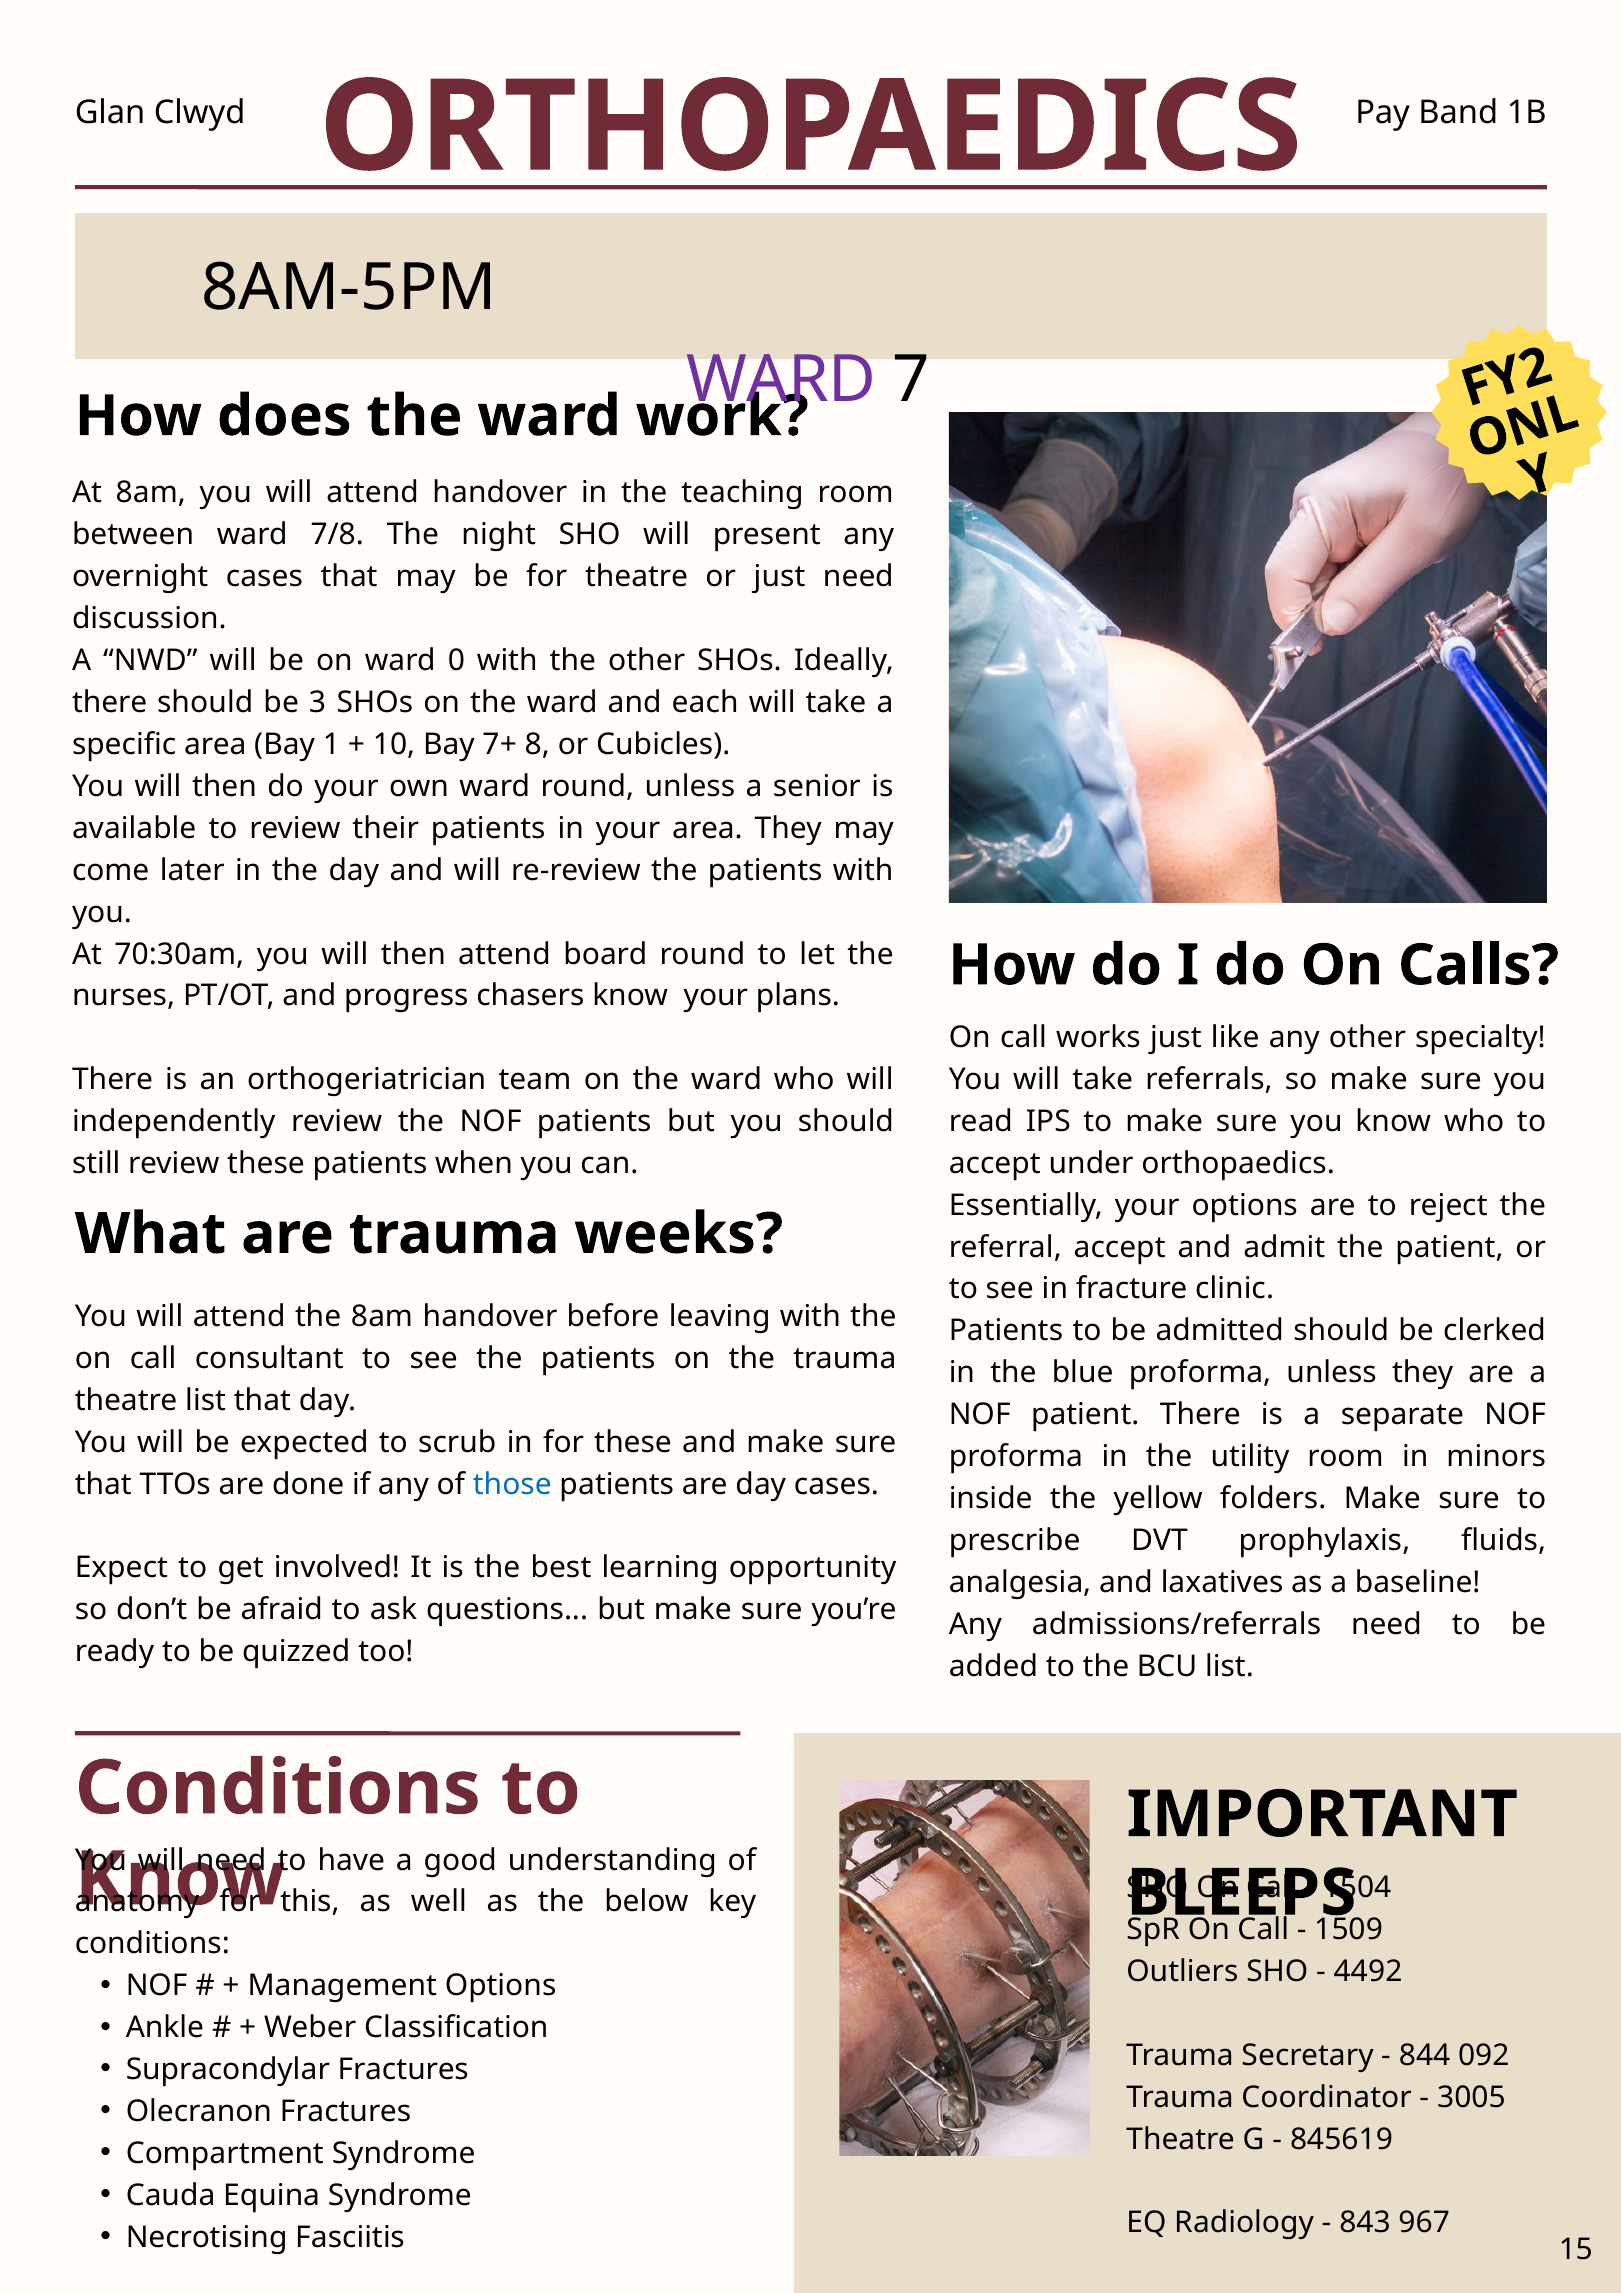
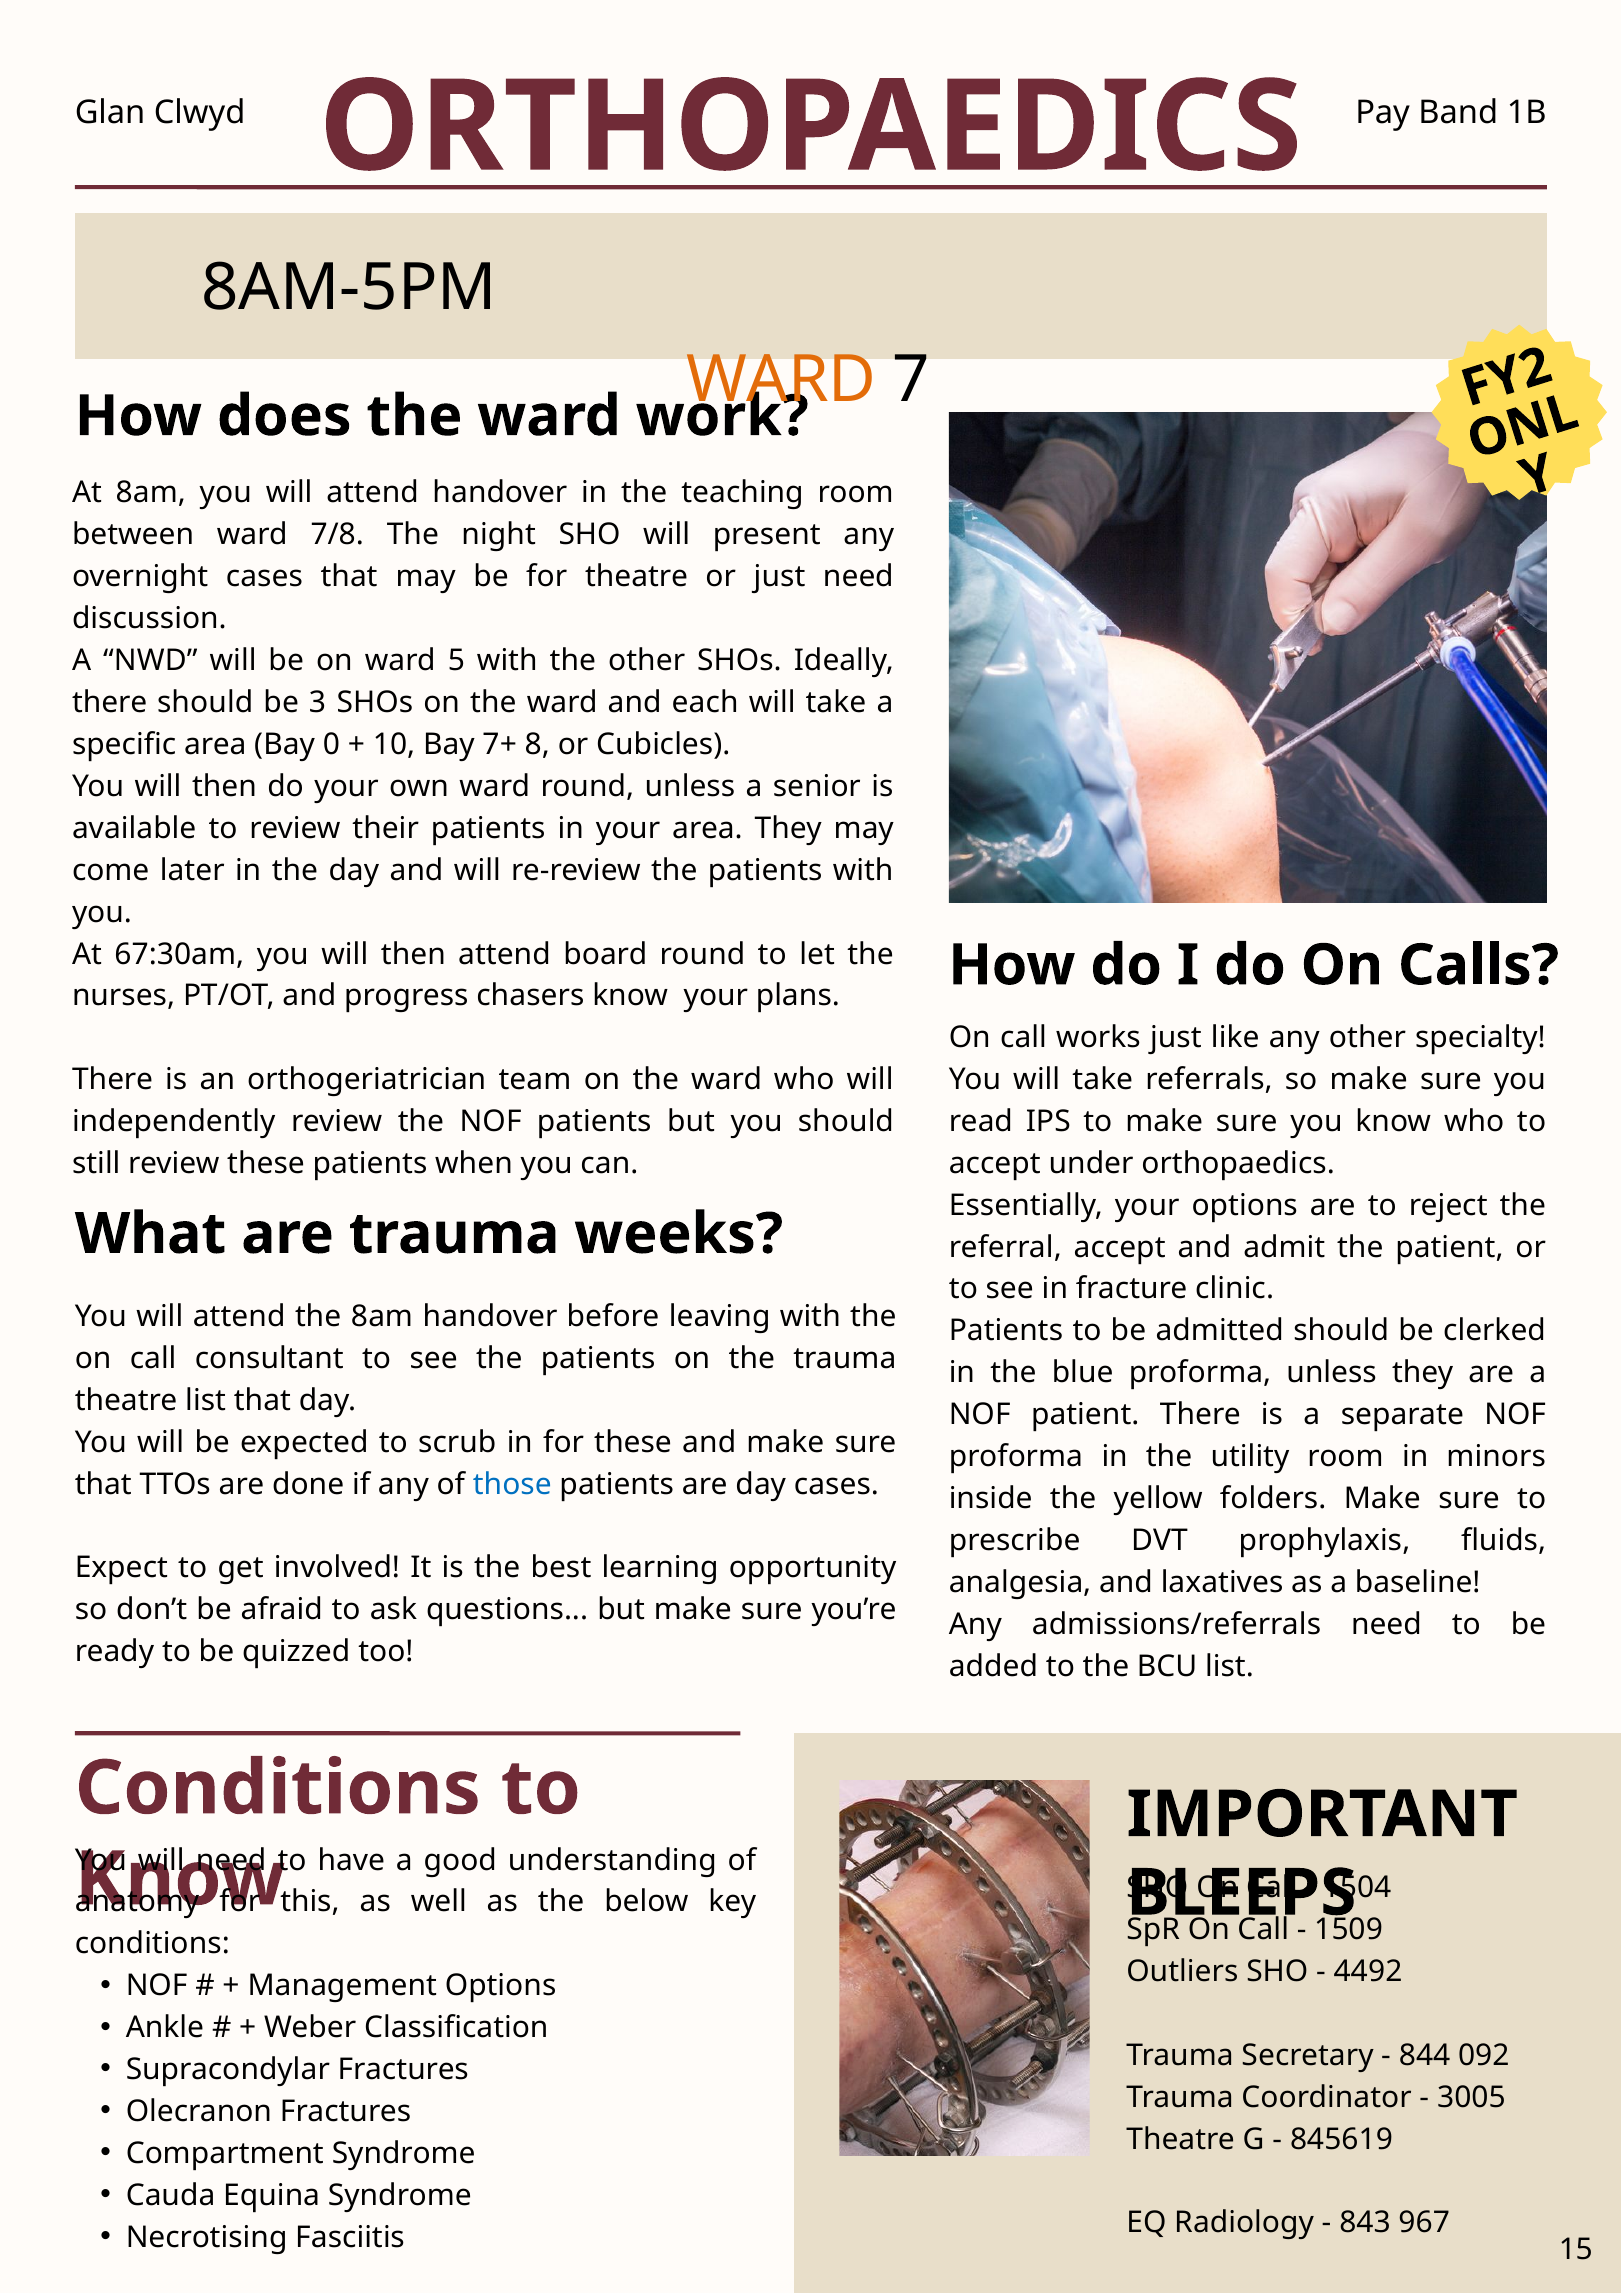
WARD at (781, 380) colour: purple -> orange
0: 0 -> 5
1: 1 -> 0
70:30am: 70:30am -> 67:30am
